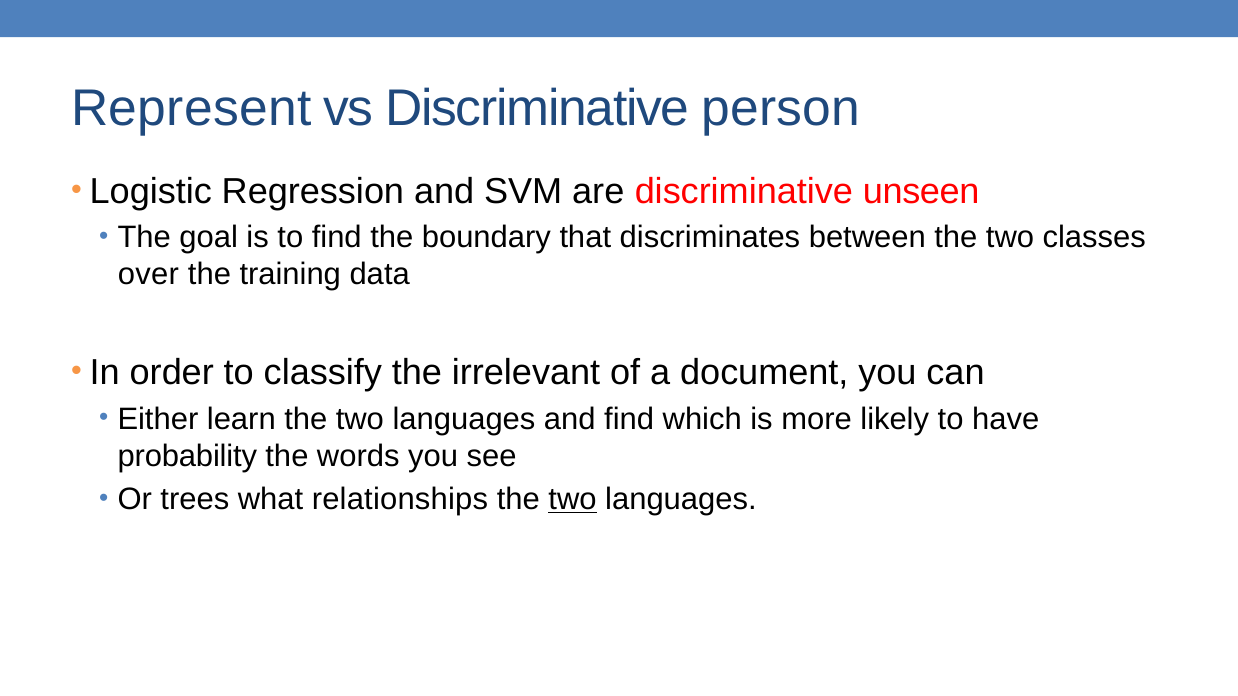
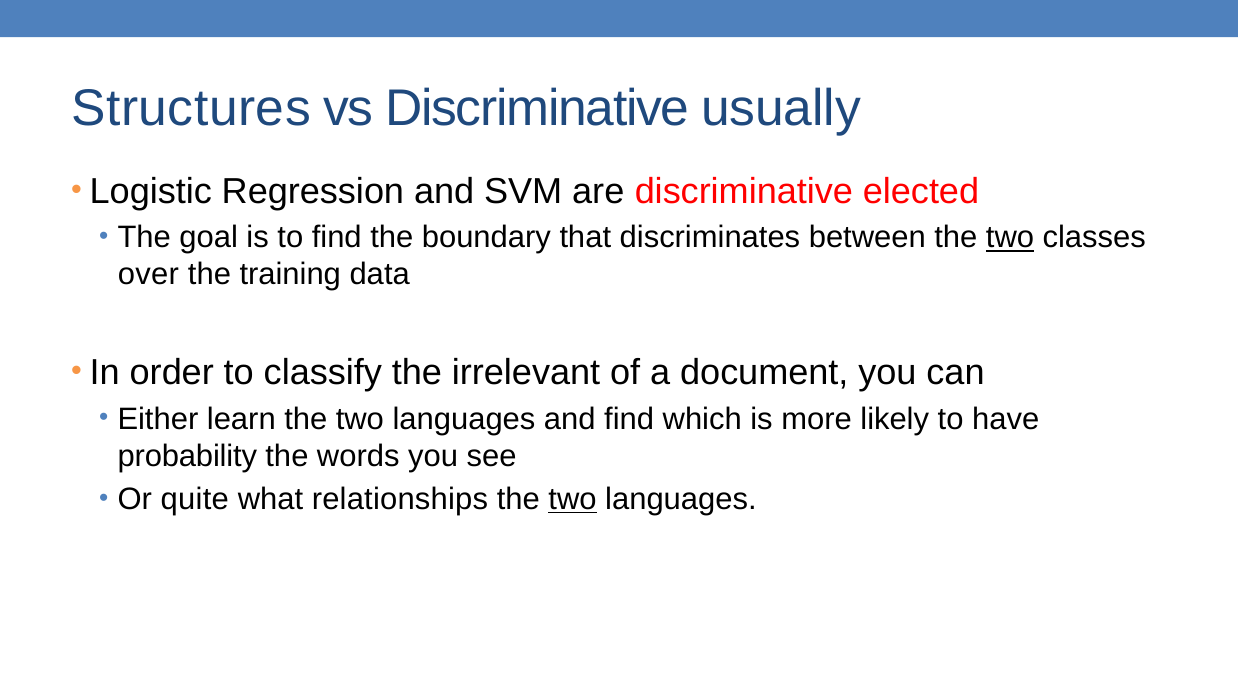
Represent: Represent -> Structures
person: person -> usually
unseen: unseen -> elected
two at (1010, 237) underline: none -> present
trees: trees -> quite
